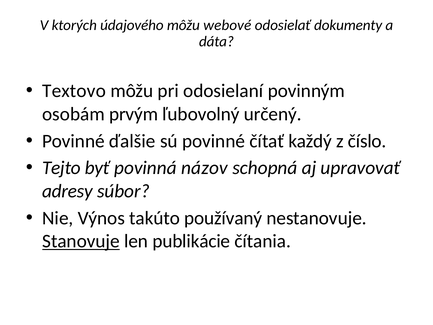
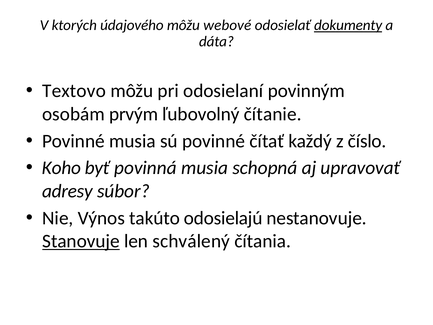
dokumenty underline: none -> present
určený: určený -> čítanie
Povinné ďalšie: ďalšie -> musia
Tejto: Tejto -> Koho
povinná názov: názov -> musia
používaný: používaný -> odosielajú
publikácie: publikácie -> schválený
